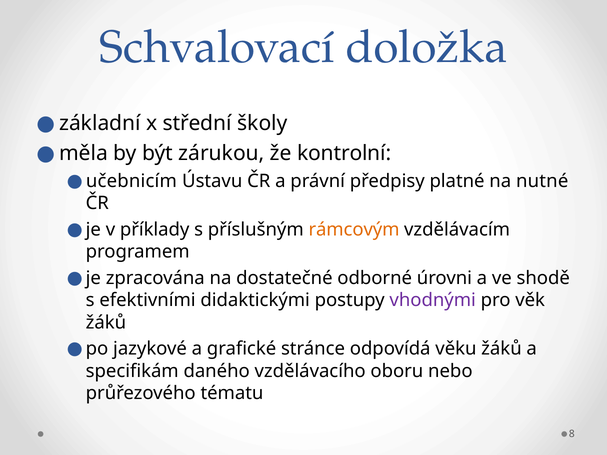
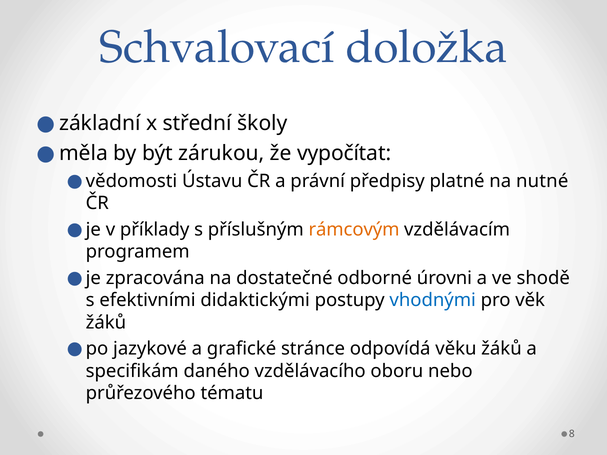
kontrolní: kontrolní -> vypočítat
učebnicím: učebnicím -> vědomosti
vhodnými colour: purple -> blue
